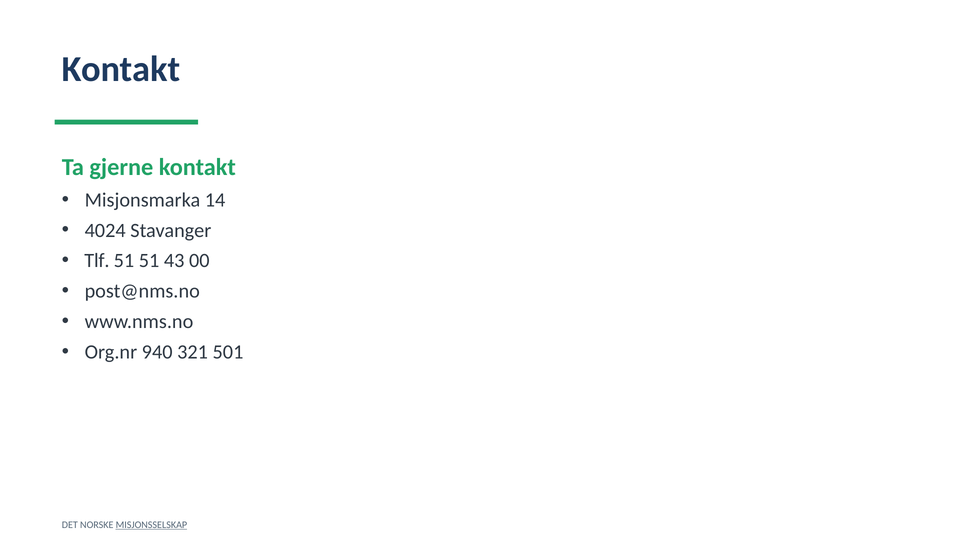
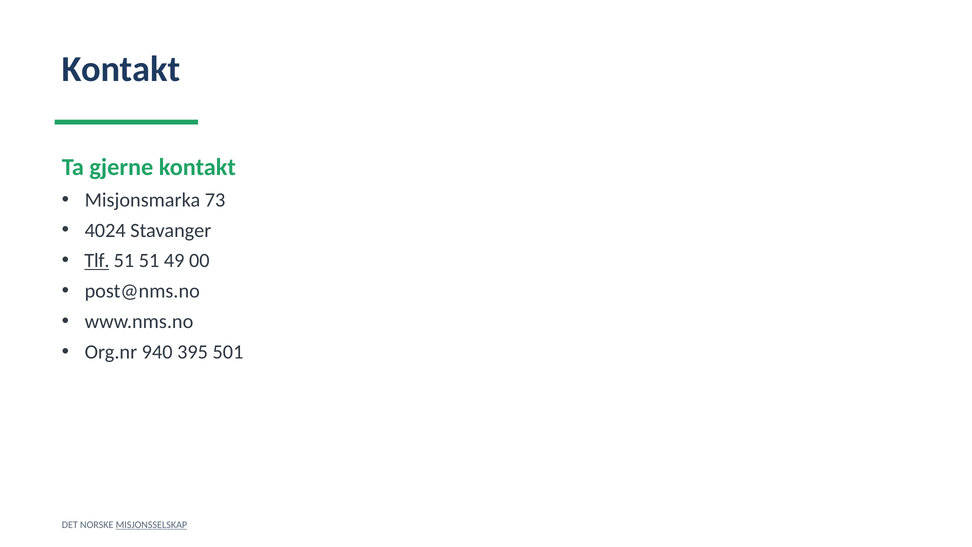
14: 14 -> 73
Tlf underline: none -> present
43: 43 -> 49
321: 321 -> 395
